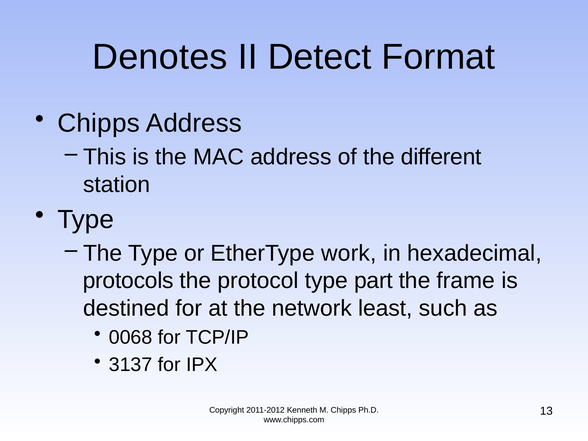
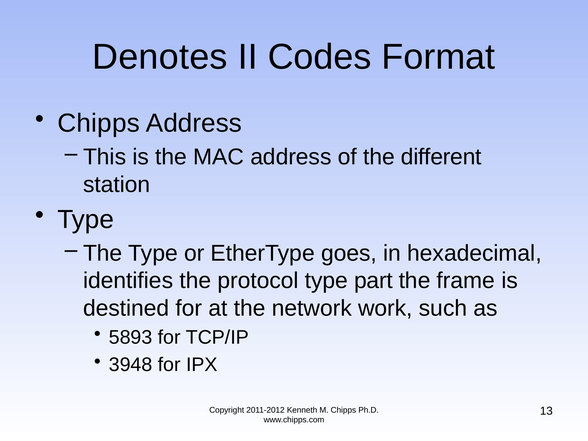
Detect: Detect -> Codes
work: work -> goes
protocols: protocols -> identifies
least: least -> work
0068: 0068 -> 5893
3137: 3137 -> 3948
